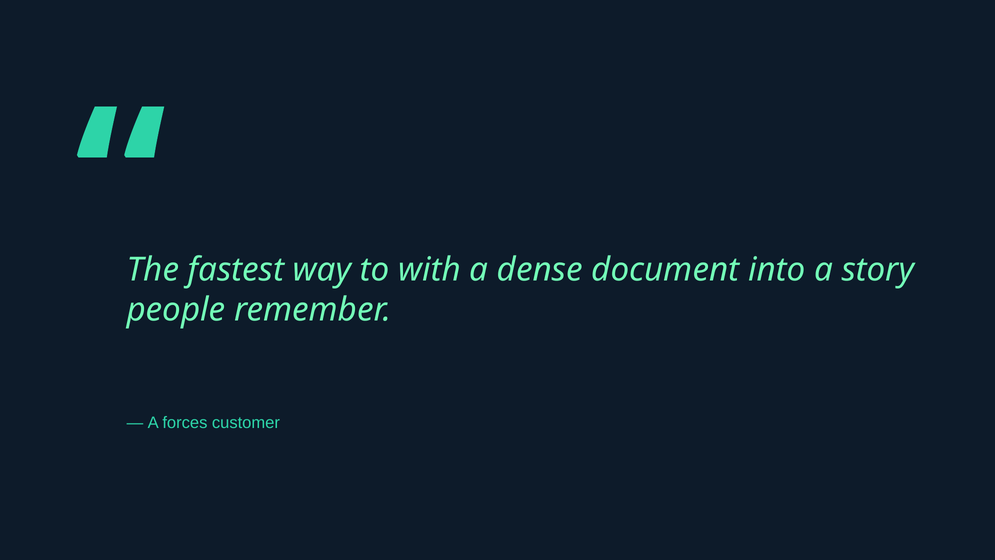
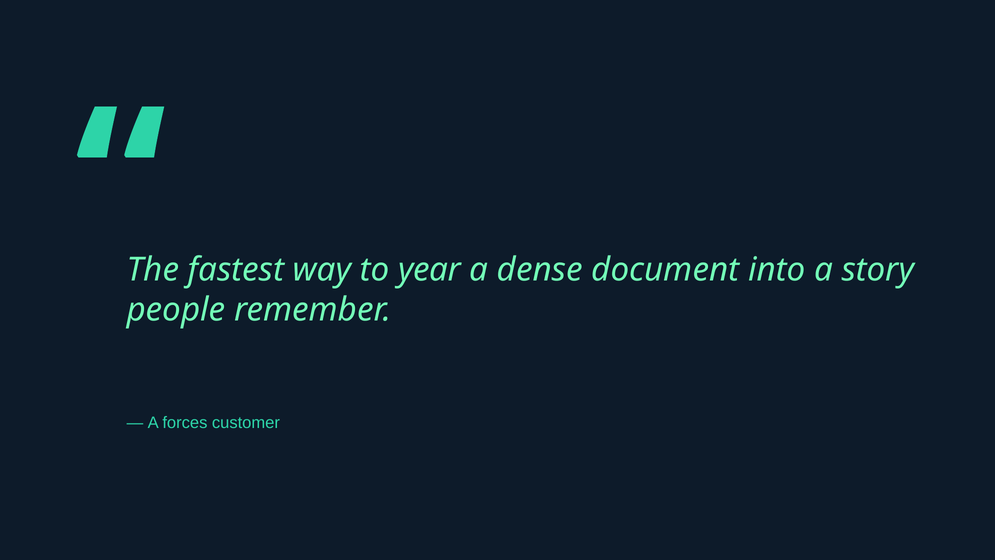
with: with -> year
